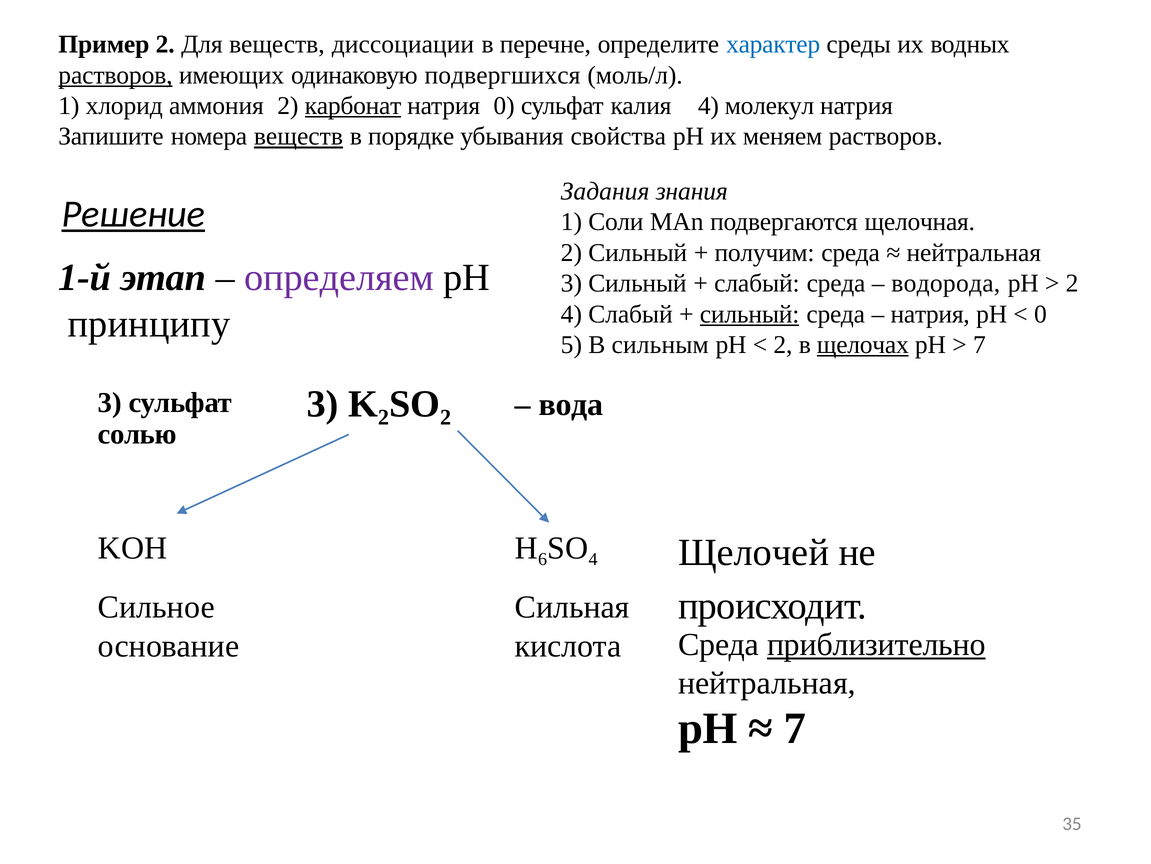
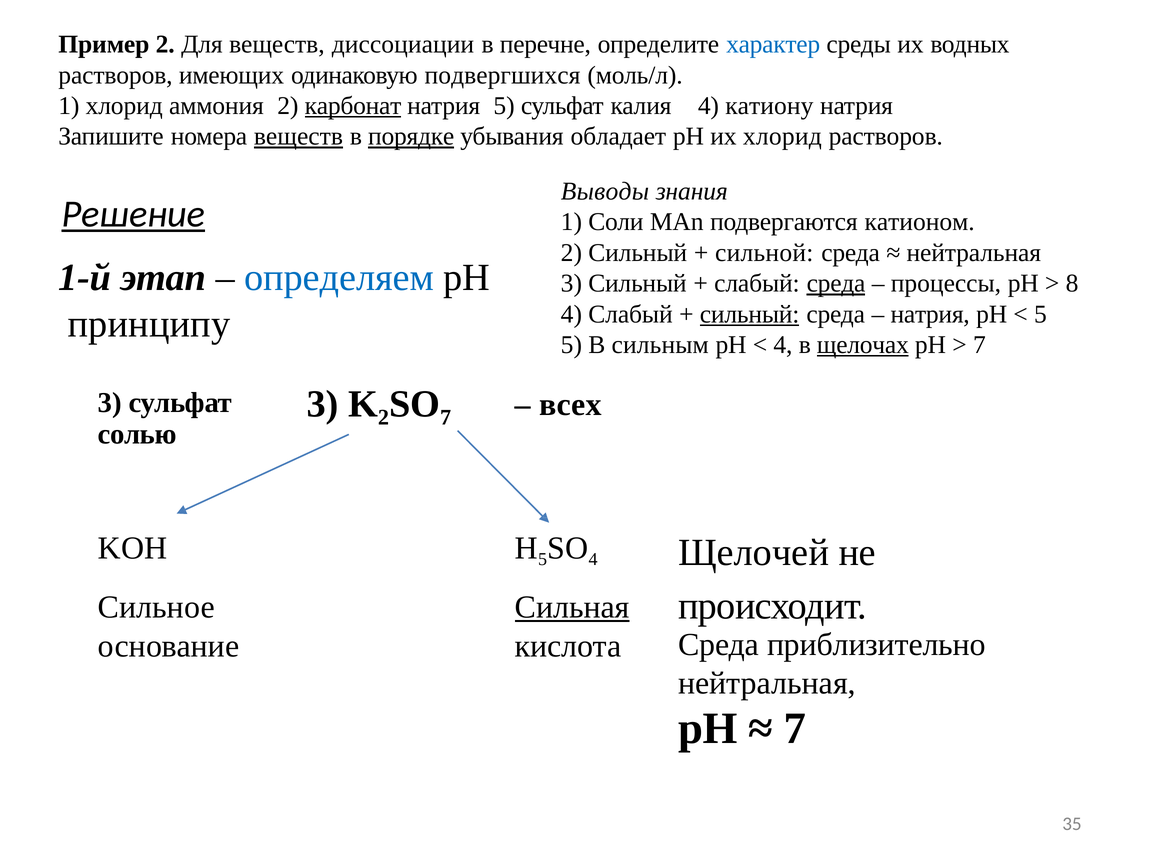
растворов at (115, 75) underline: present -> none
натрия 0: 0 -> 5
молекул: молекул -> катиону
порядке underline: none -> present
свойства: свойства -> обладает
их меняем: меняем -> хлорид
Задания: Задания -> Выводы
щелочная: щелочная -> катионом
получим: получим -> сильной
определяем colour: purple -> blue
среда at (836, 283) underline: none -> present
водорода: водорода -> процессы
2 at (1072, 283): 2 -> 8
0 at (1040, 314): 0 -> 5
2 at (783, 345): 2 -> 4
2 at (446, 417): 2 -> 7
вода: вода -> всех
6 at (543, 559): 6 -> 5
Сильная underline: none -> present
приблизительно underline: present -> none
